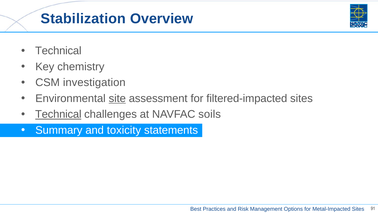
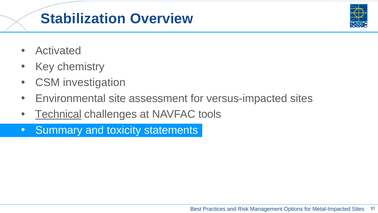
Technical at (58, 51): Technical -> Activated
site underline: present -> none
filtered-impacted: filtered-impacted -> versus-impacted
soils: soils -> tools
